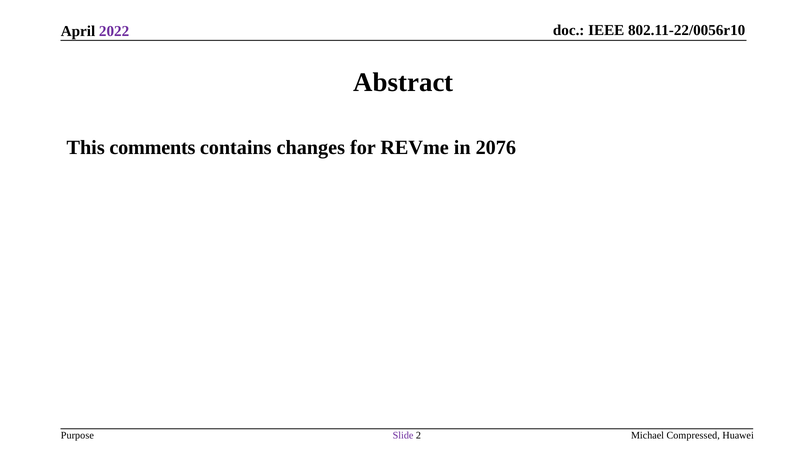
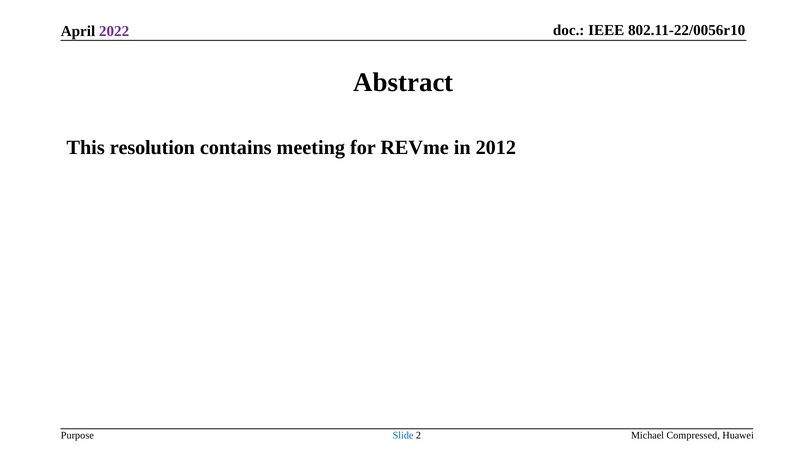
comments: comments -> resolution
changes: changes -> meeting
2076: 2076 -> 2012
Slide colour: purple -> blue
